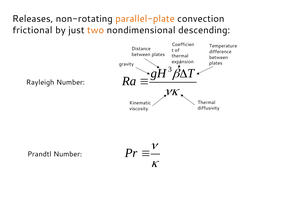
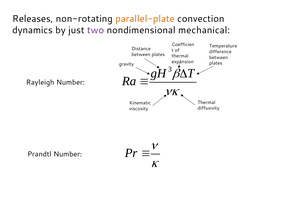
frictional: frictional -> dynamics
two colour: orange -> purple
descending: descending -> mechanical
